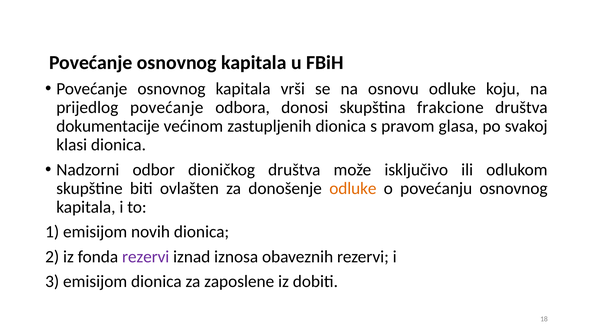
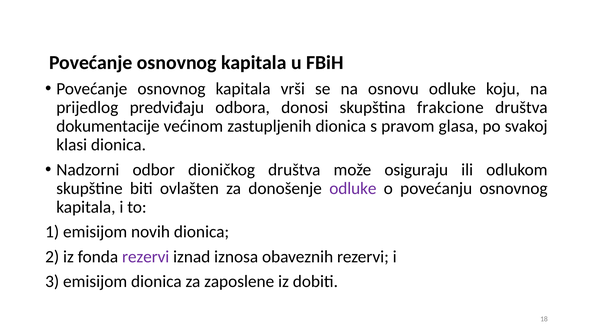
prijedlog povećanje: povećanje -> predviđaju
isključivo: isključivo -> osiguraju
odluke at (353, 188) colour: orange -> purple
